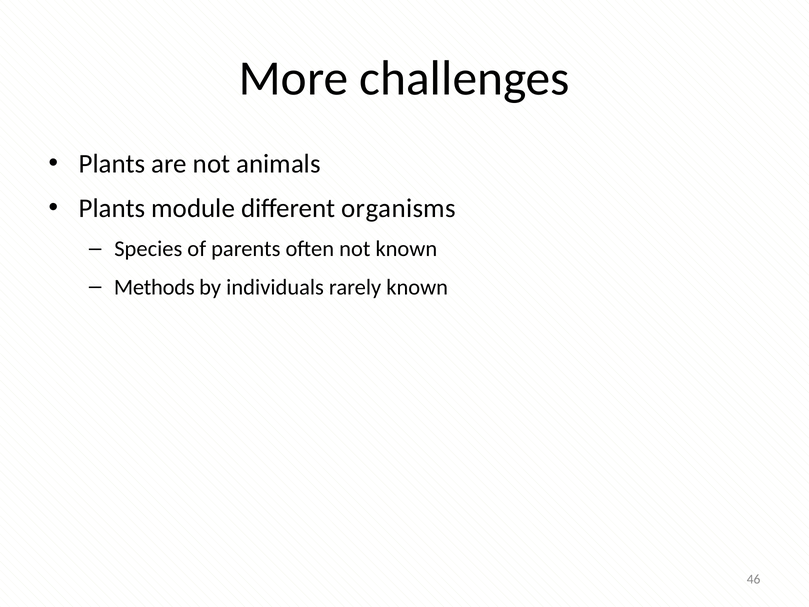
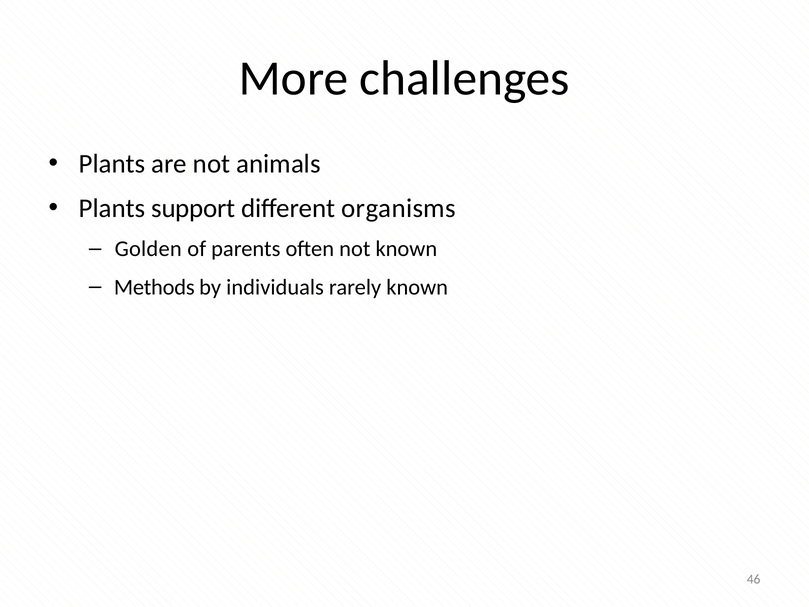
module: module -> support
Species: Species -> Golden
